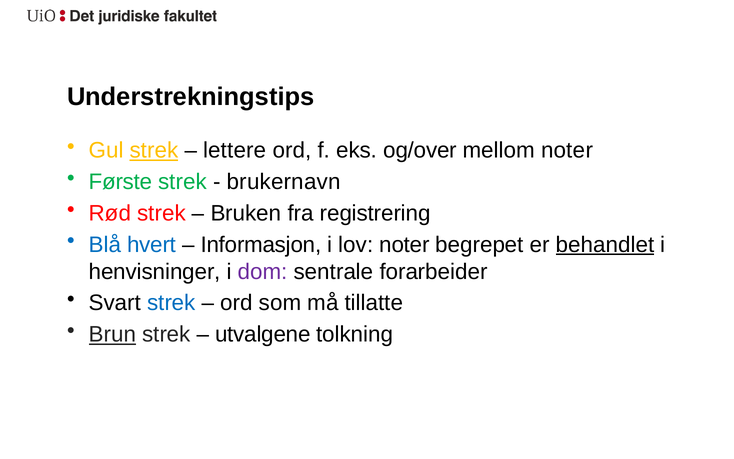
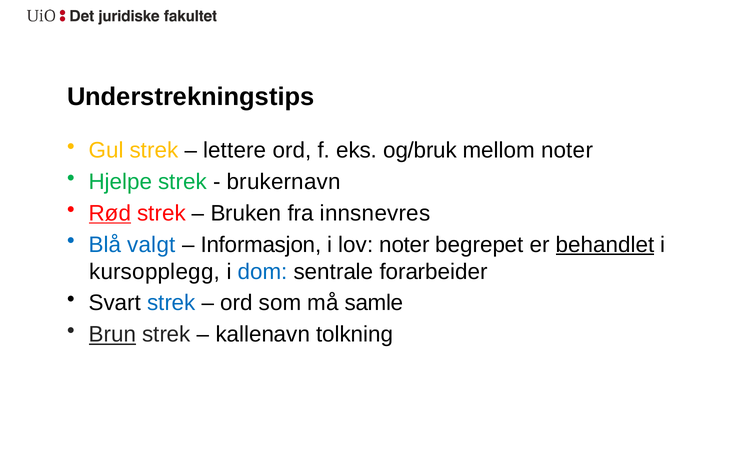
strek at (154, 150) underline: present -> none
og/over: og/over -> og/bruk
Første: Første -> Hjelpe
Rød underline: none -> present
registrering: registrering -> innsnevres
hvert: hvert -> valgt
henvisninger: henvisninger -> kursopplegg
dom colour: purple -> blue
tillatte: tillatte -> samle
utvalgene: utvalgene -> kallenavn
